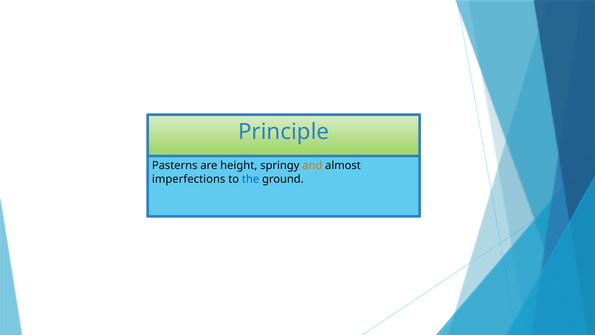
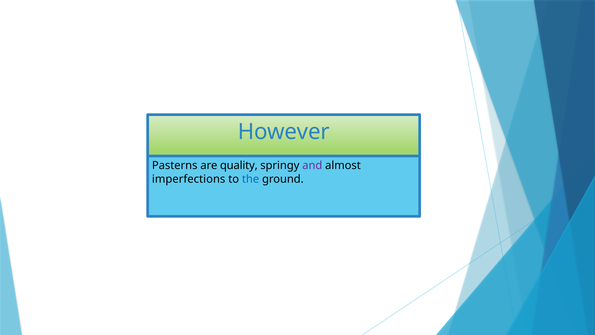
Principle: Principle -> However
height: height -> quality
and colour: orange -> purple
